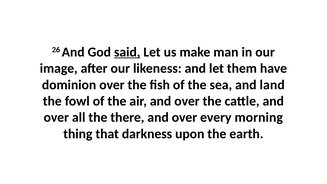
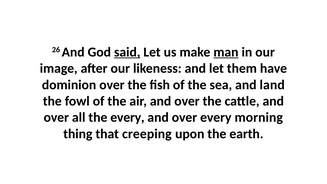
man underline: none -> present
the there: there -> every
darkness: darkness -> creeping
